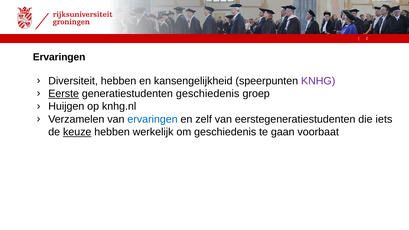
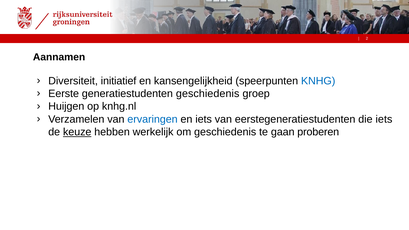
Ervaringen at (59, 57): Ervaringen -> Aannamen
Diversiteit hebben: hebben -> initiatief
KNHG colour: purple -> blue
Eerste underline: present -> none
en zelf: zelf -> iets
voorbaat: voorbaat -> proberen
